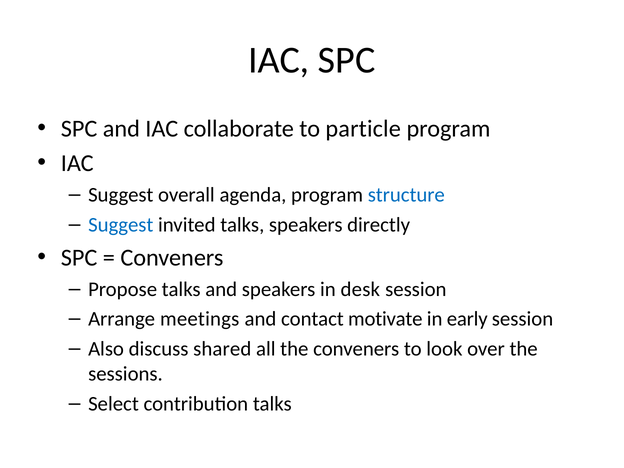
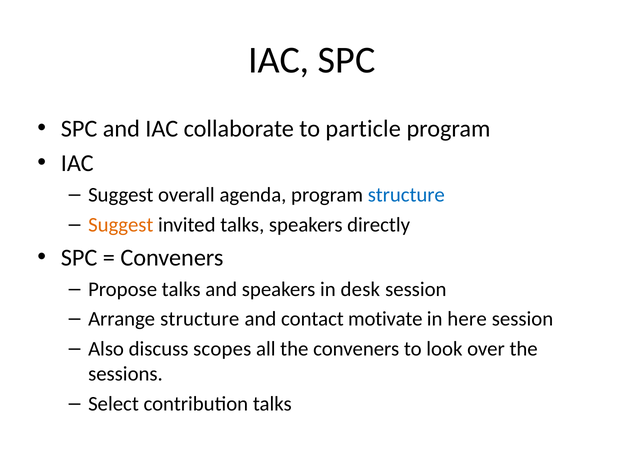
Suggest at (121, 225) colour: blue -> orange
Arrange meetings: meetings -> structure
early: early -> here
shared: shared -> scopes
